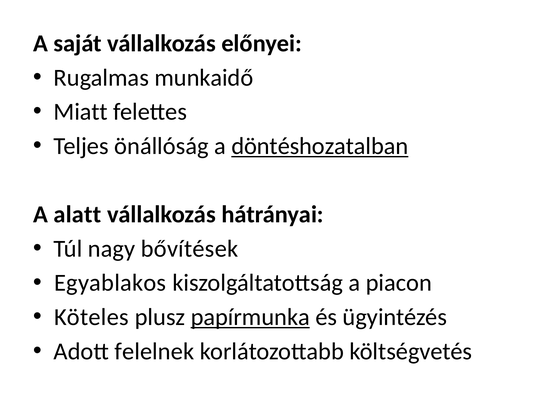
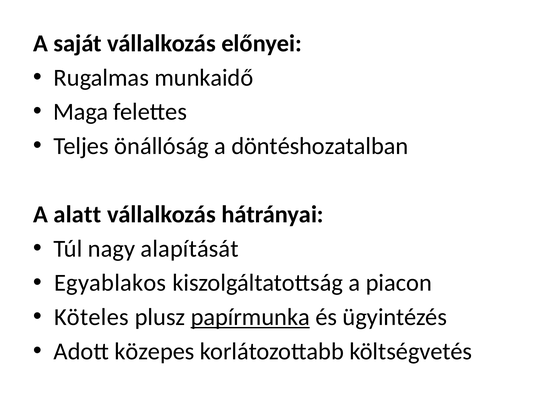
Miatt: Miatt -> Maga
döntéshozatalban underline: present -> none
bővítések: bővítések -> alapítását
felelnek: felelnek -> közepes
